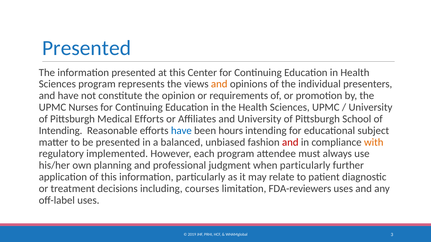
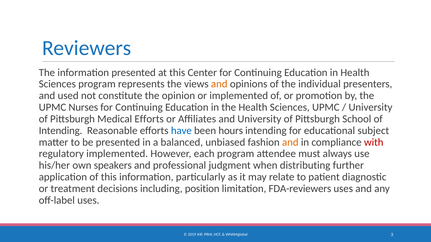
Presented at (87, 48): Presented -> Reviewers
and have: have -> used
or requirements: requirements -> implemented
and at (290, 142) colour: red -> orange
with colour: orange -> red
planning: planning -> speakers
when particularly: particularly -> distributing
courses: courses -> position
